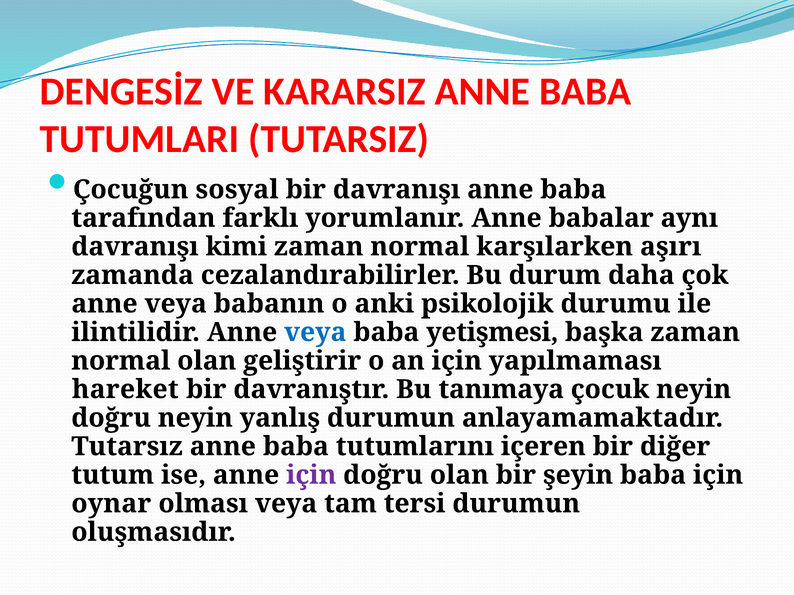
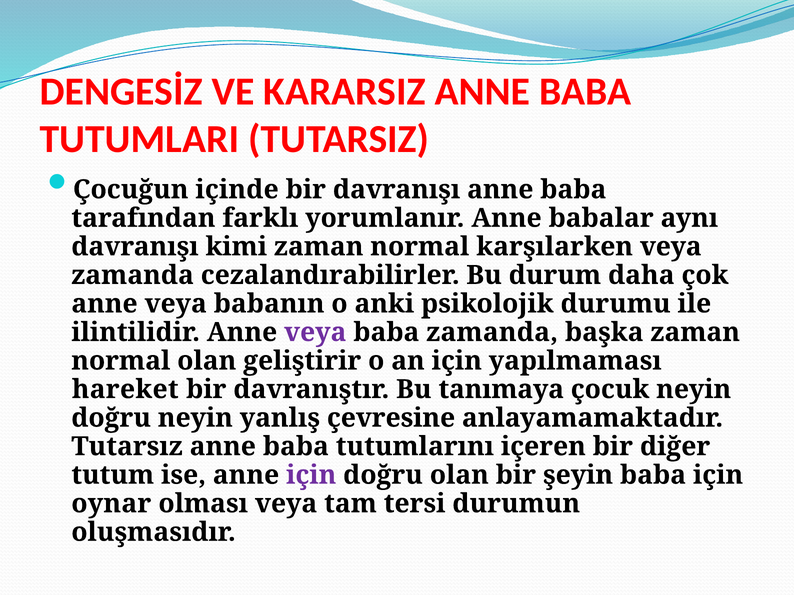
sosyal: sosyal -> içinde
karşılarken aşırı: aşırı -> veya
veya at (315, 333) colour: blue -> purple
baba yetişmesi: yetişmesi -> zamanda
yanlış durumun: durumun -> çevresine
